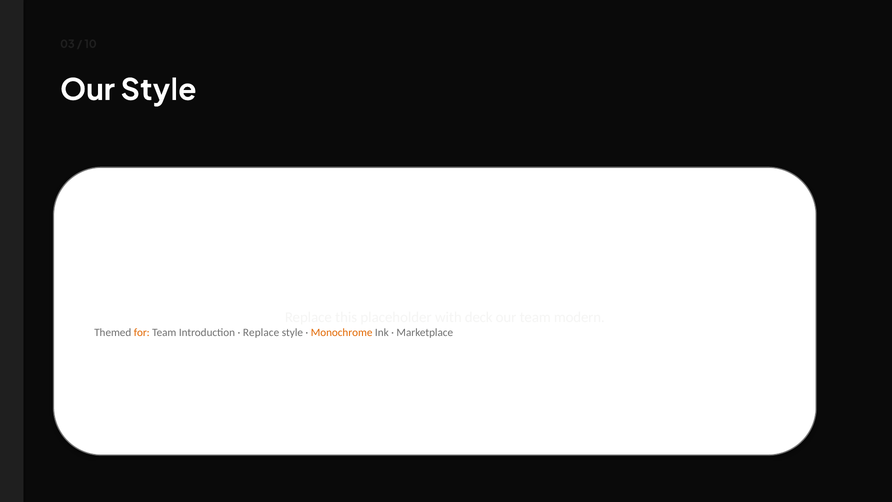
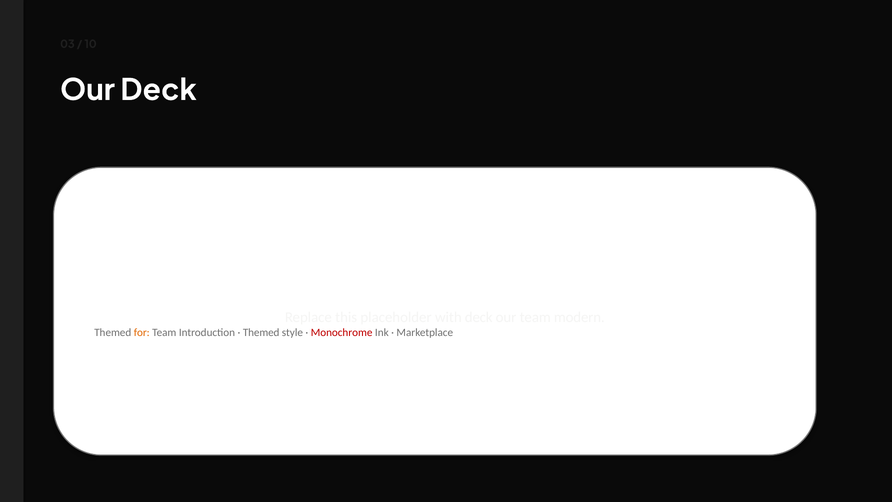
Our Style: Style -> Deck
Replace at (261, 332): Replace -> Themed
Monochrome colour: orange -> red
